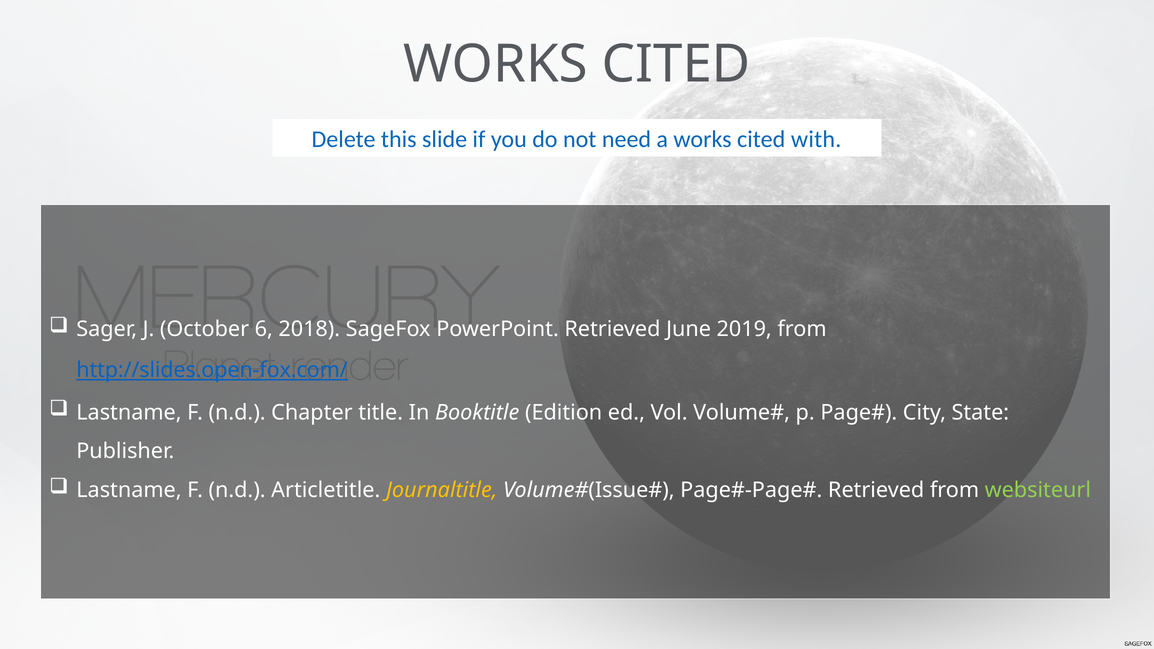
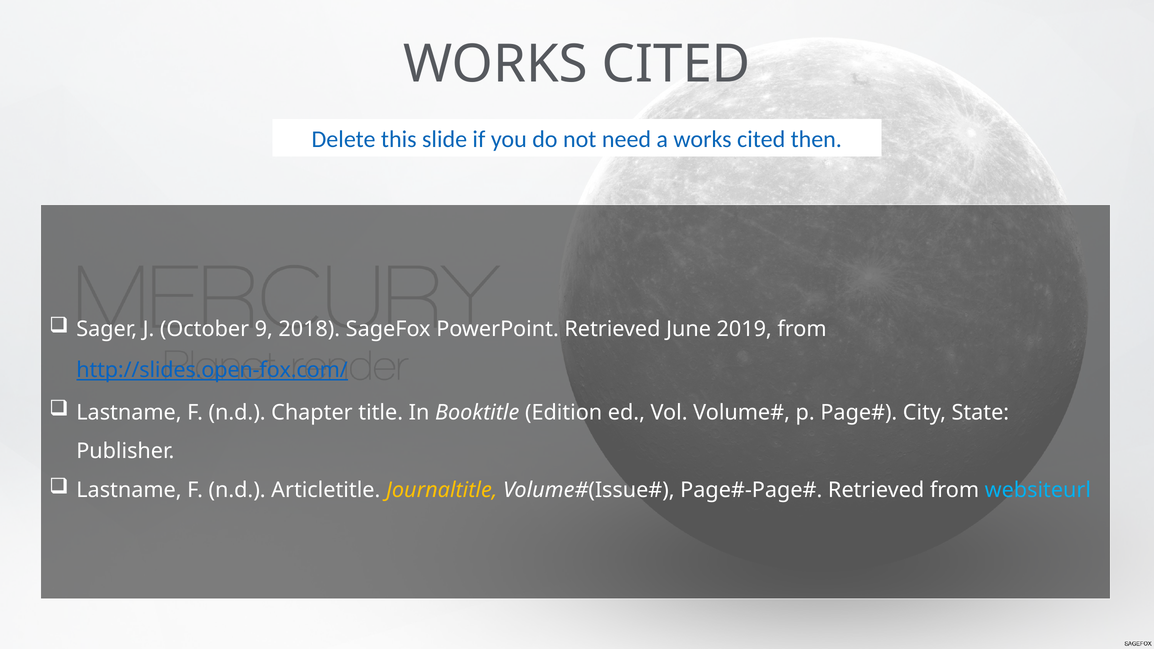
with: with -> then
6: 6 -> 9
websiteurl colour: light green -> light blue
